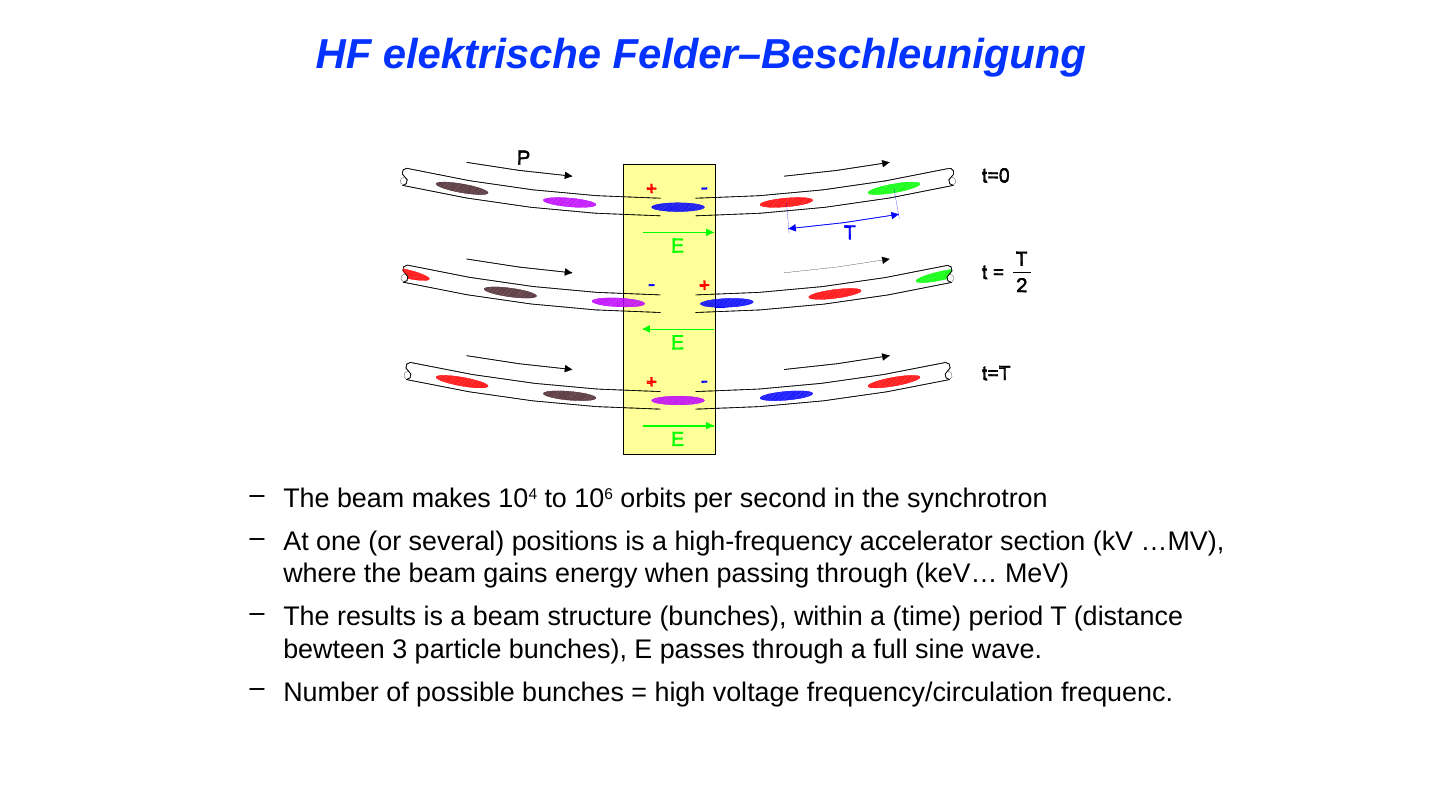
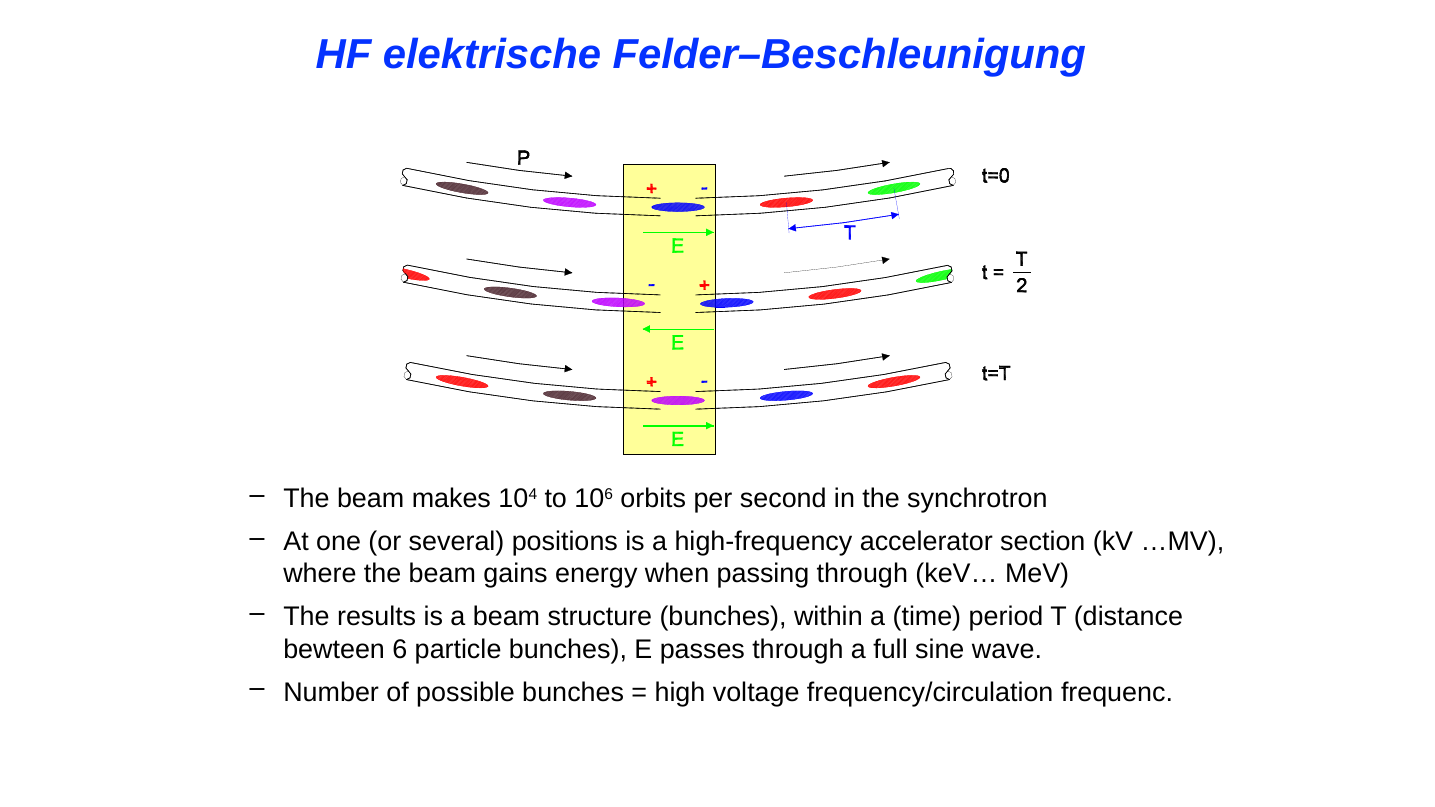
3: 3 -> 6
